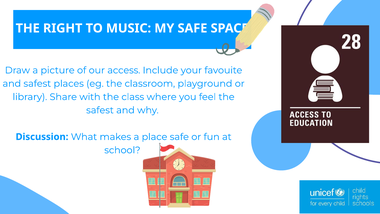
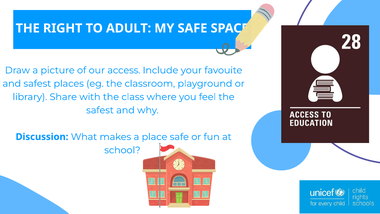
MUSIC: MUSIC -> ADULT
